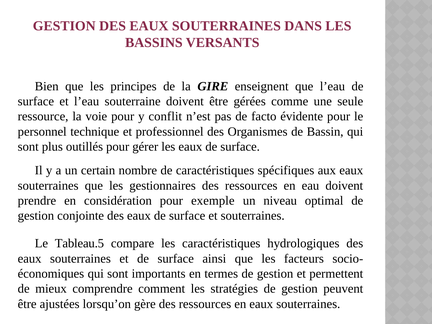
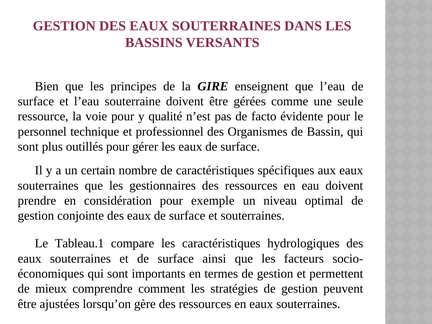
conflit: conflit -> qualité
Tableau.5: Tableau.5 -> Tableau.1
